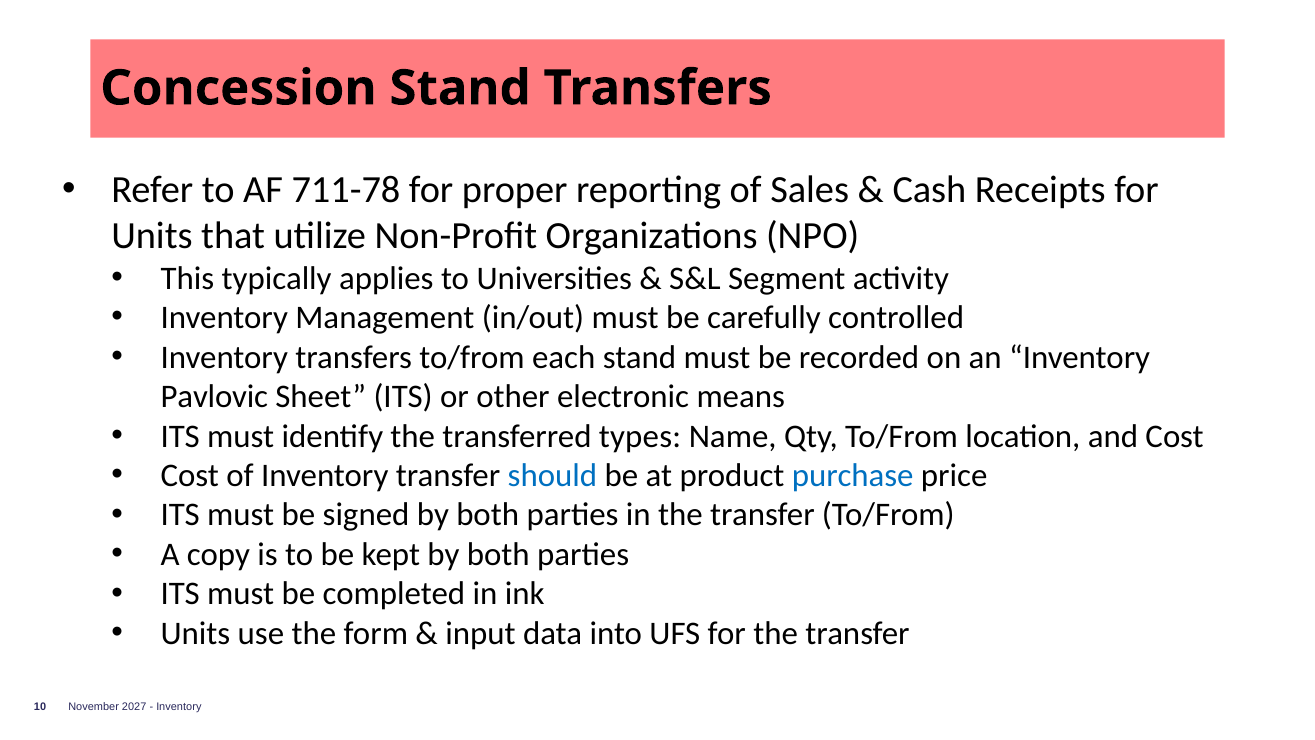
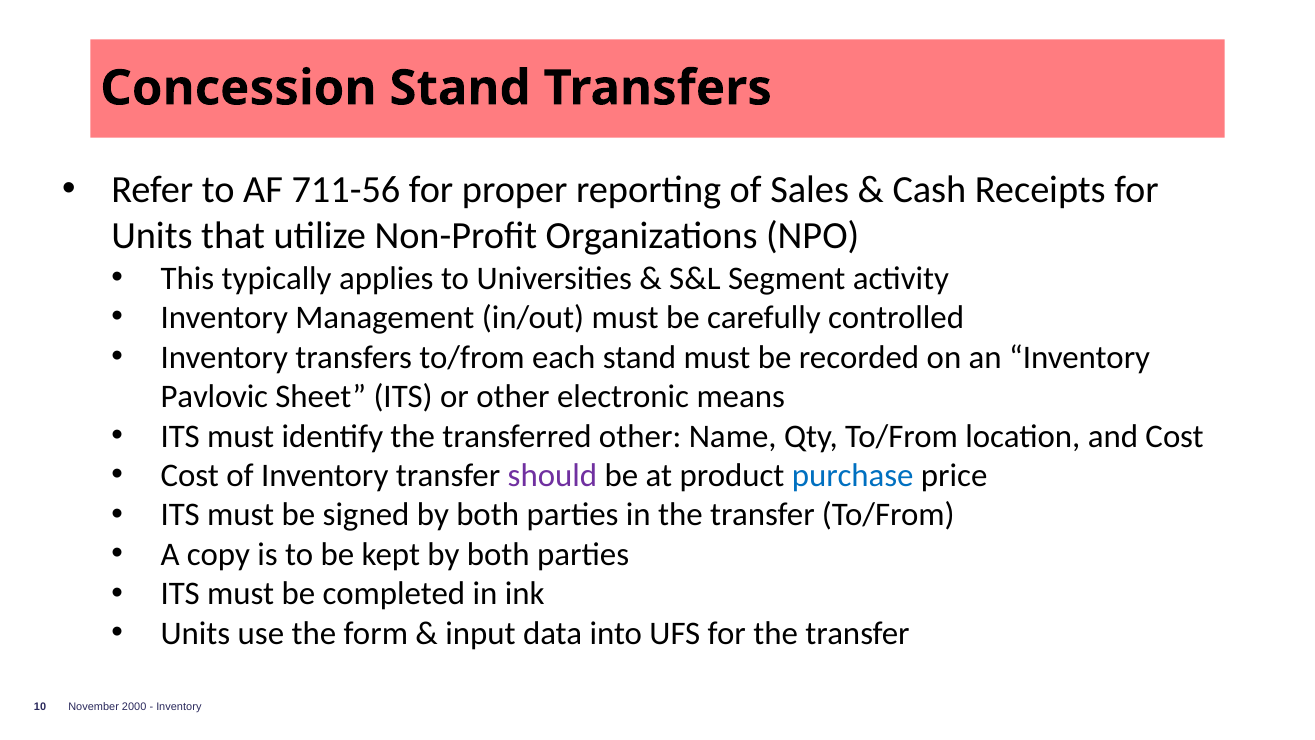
711-78: 711-78 -> 711-56
transferred types: types -> other
should colour: blue -> purple
2027: 2027 -> 2000
